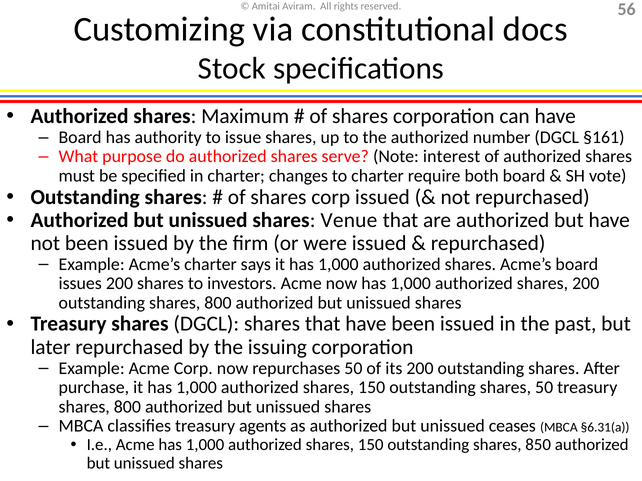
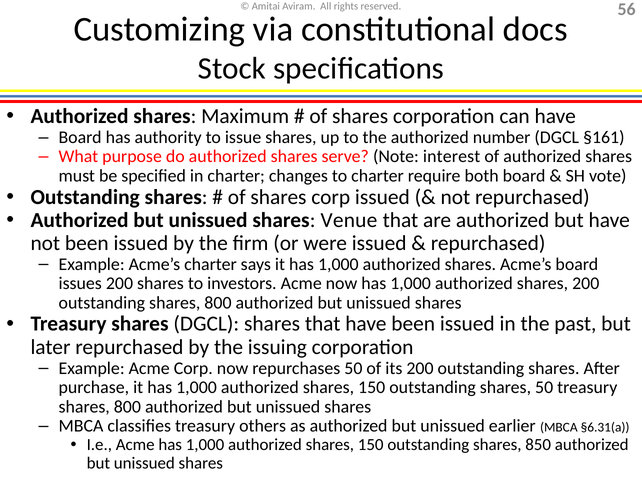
agents: agents -> others
ceases: ceases -> earlier
